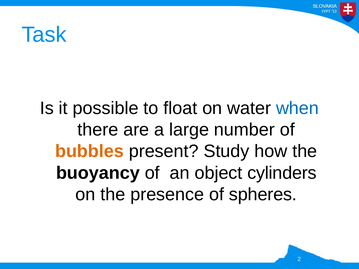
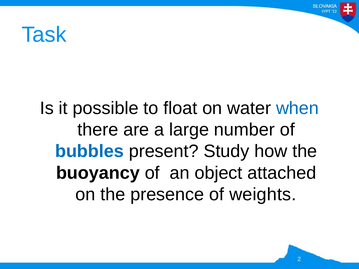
bubbles colour: orange -> blue
cylinders: cylinders -> attached
spheres: spheres -> weights
